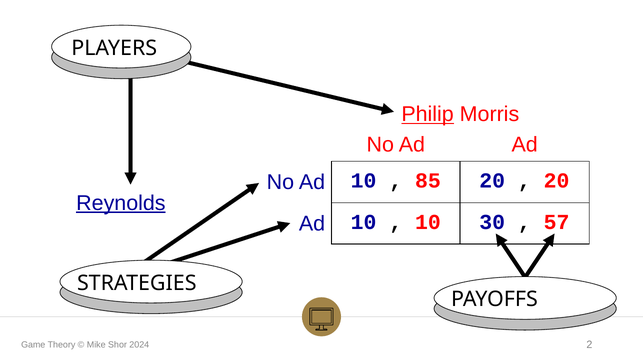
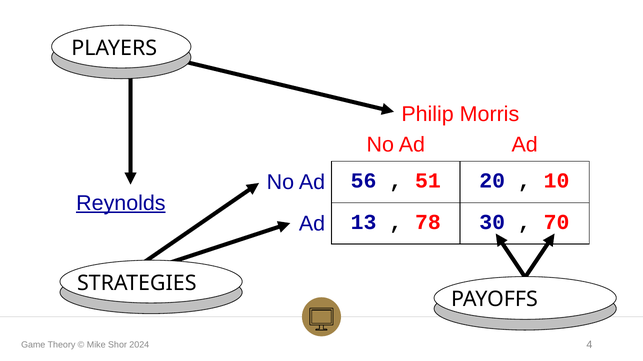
Philip underline: present -> none
No Ad 10: 10 -> 56
85: 85 -> 51
20 at (557, 181): 20 -> 10
10 at (364, 222): 10 -> 13
10 at (428, 222): 10 -> 78
57: 57 -> 70
2: 2 -> 4
